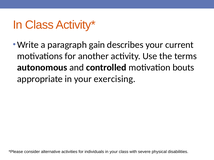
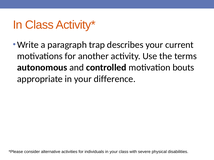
gain: gain -> trap
exercising: exercising -> difference
